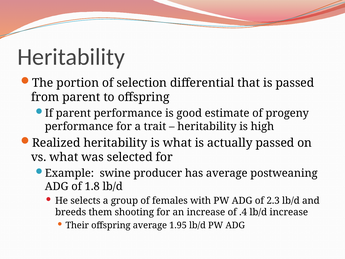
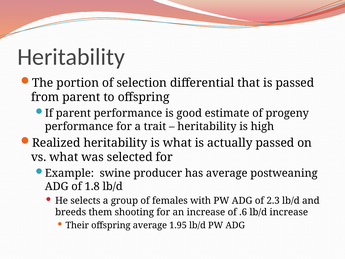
.4: .4 -> .6
